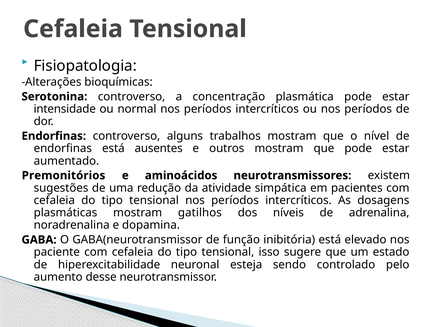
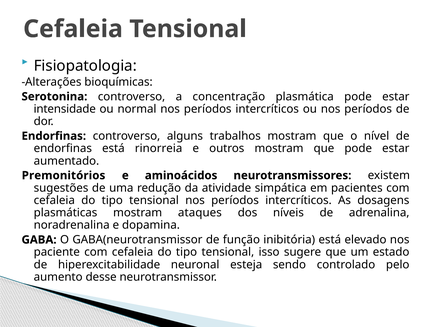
ausentes: ausentes -> rinorreia
gatilhos: gatilhos -> ataques
